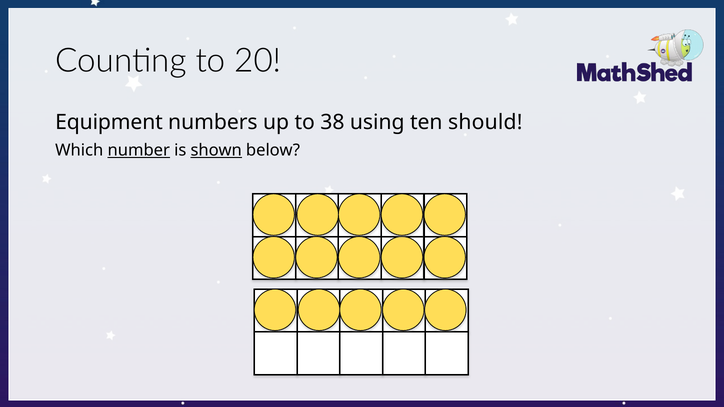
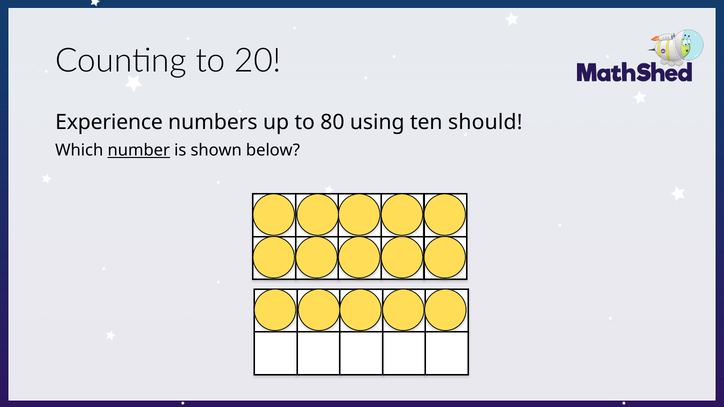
Equipment: Equipment -> Experience
38: 38 -> 80
shown underline: present -> none
